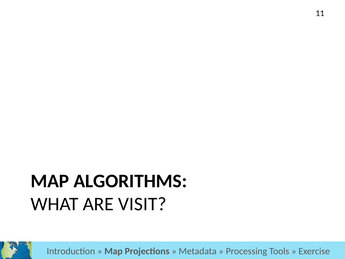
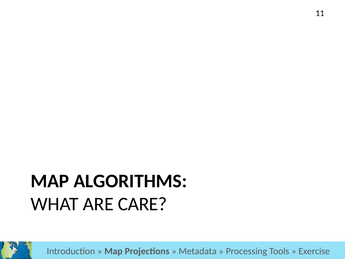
VISIT: VISIT -> CARE
